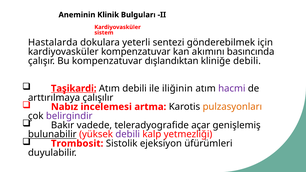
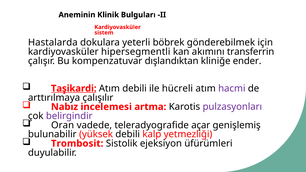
sentezi: sentezi -> böbrek
kardiyovasküler kompenzatuvar: kompenzatuvar -> hipersegmentli
basıncında: basıncında -> transferrin
kliniğe debili: debili -> ender
iliğinin: iliğinin -> hücreli
pulzasyonları colour: orange -> purple
Bakır: Bakır -> Oran
bulunabilir underline: present -> none
debili at (128, 134) colour: purple -> black
